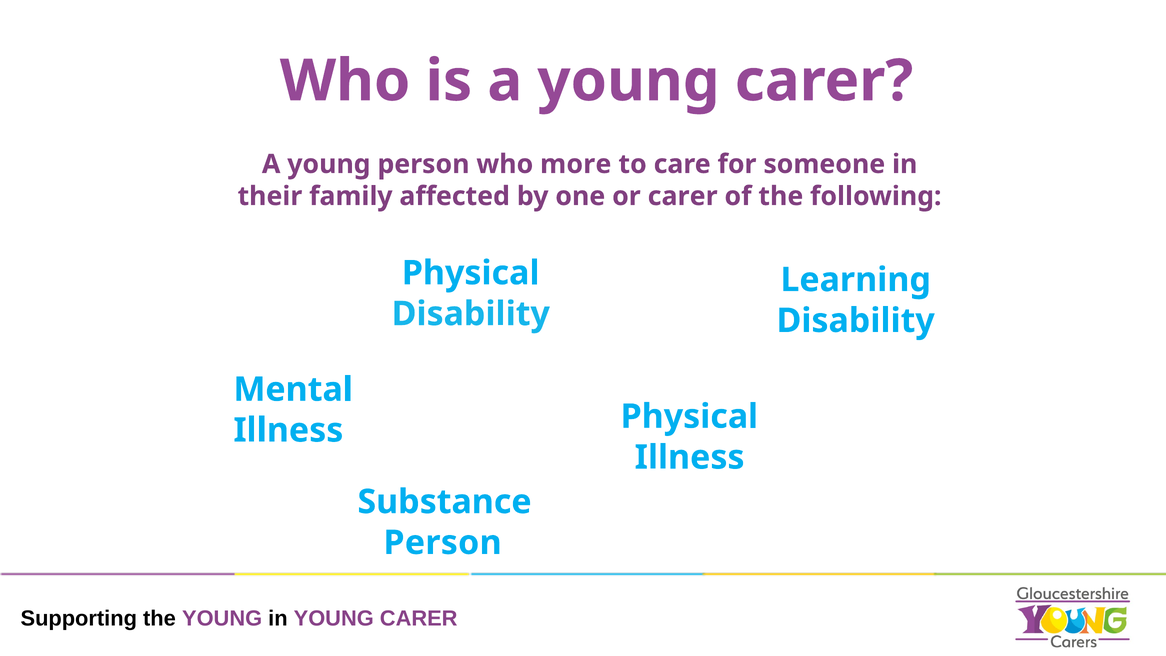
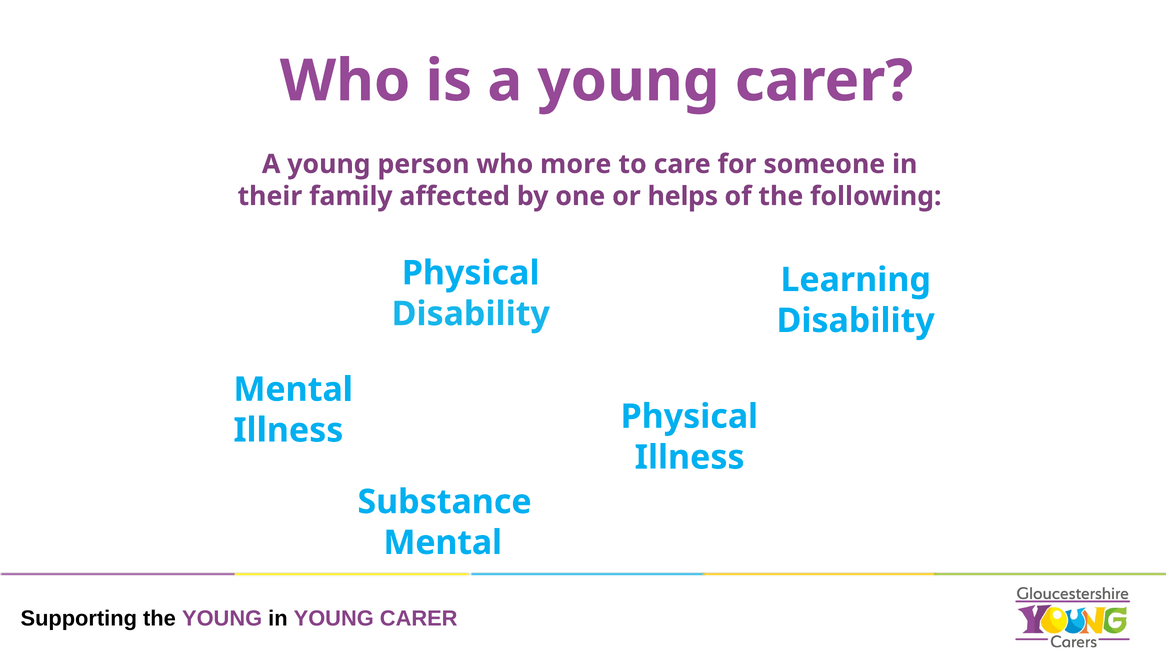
or carer: carer -> helps
Person at (443, 543): Person -> Mental
